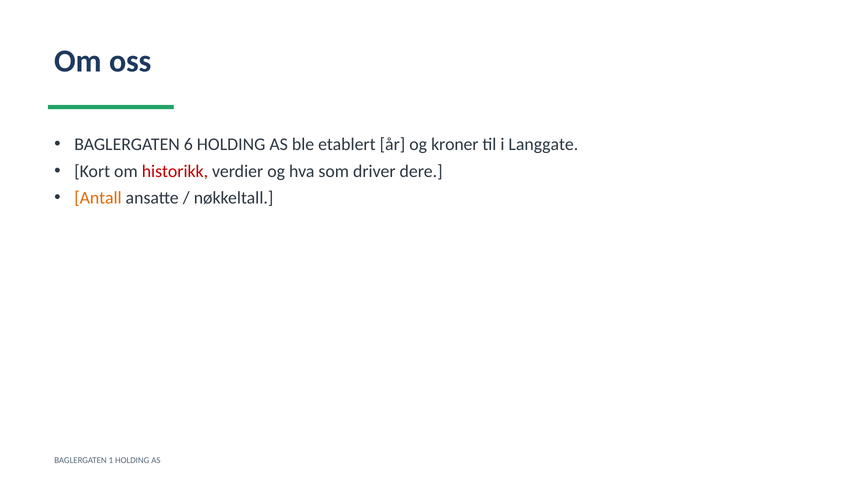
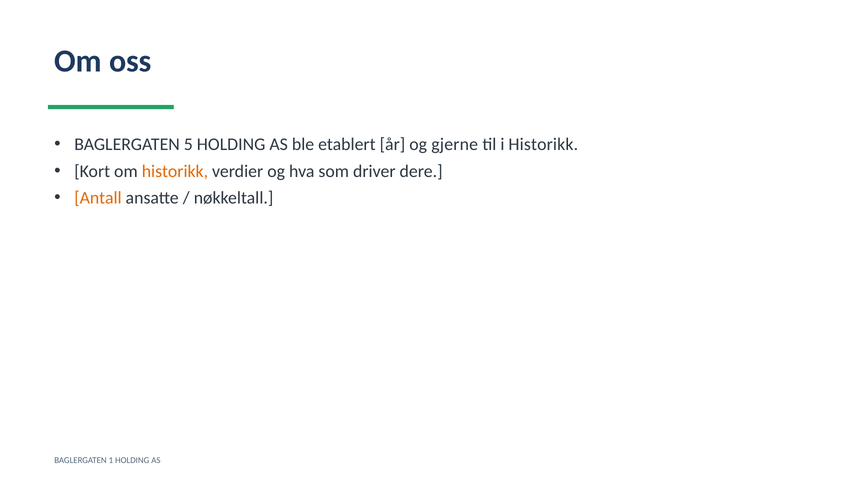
6: 6 -> 5
kroner: kroner -> gjerne
i Langgate: Langgate -> Historikk
historikk at (175, 171) colour: red -> orange
